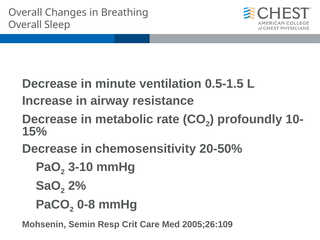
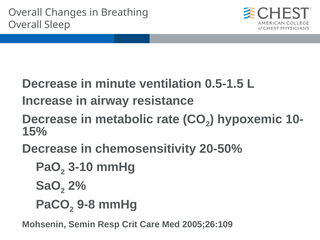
profoundly: profoundly -> hypoxemic
0-8: 0-8 -> 9-8
